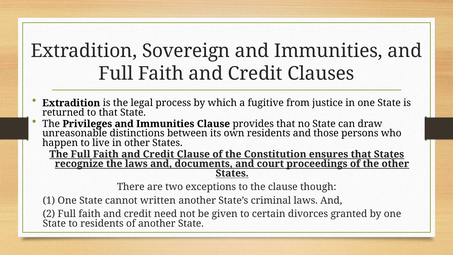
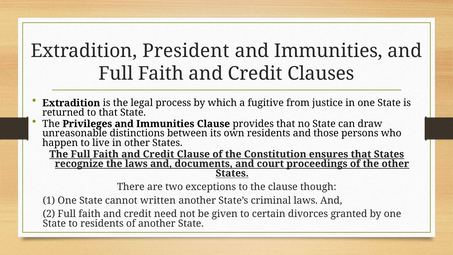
Sovereign: Sovereign -> President
